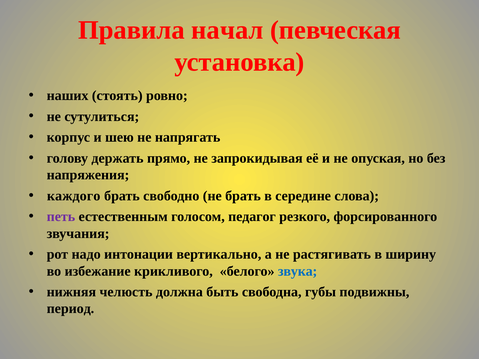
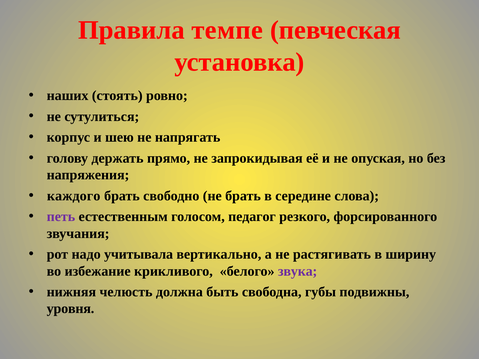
начал: начал -> темпе
интонации: интонации -> учитывала
звука colour: blue -> purple
период: период -> уровня
